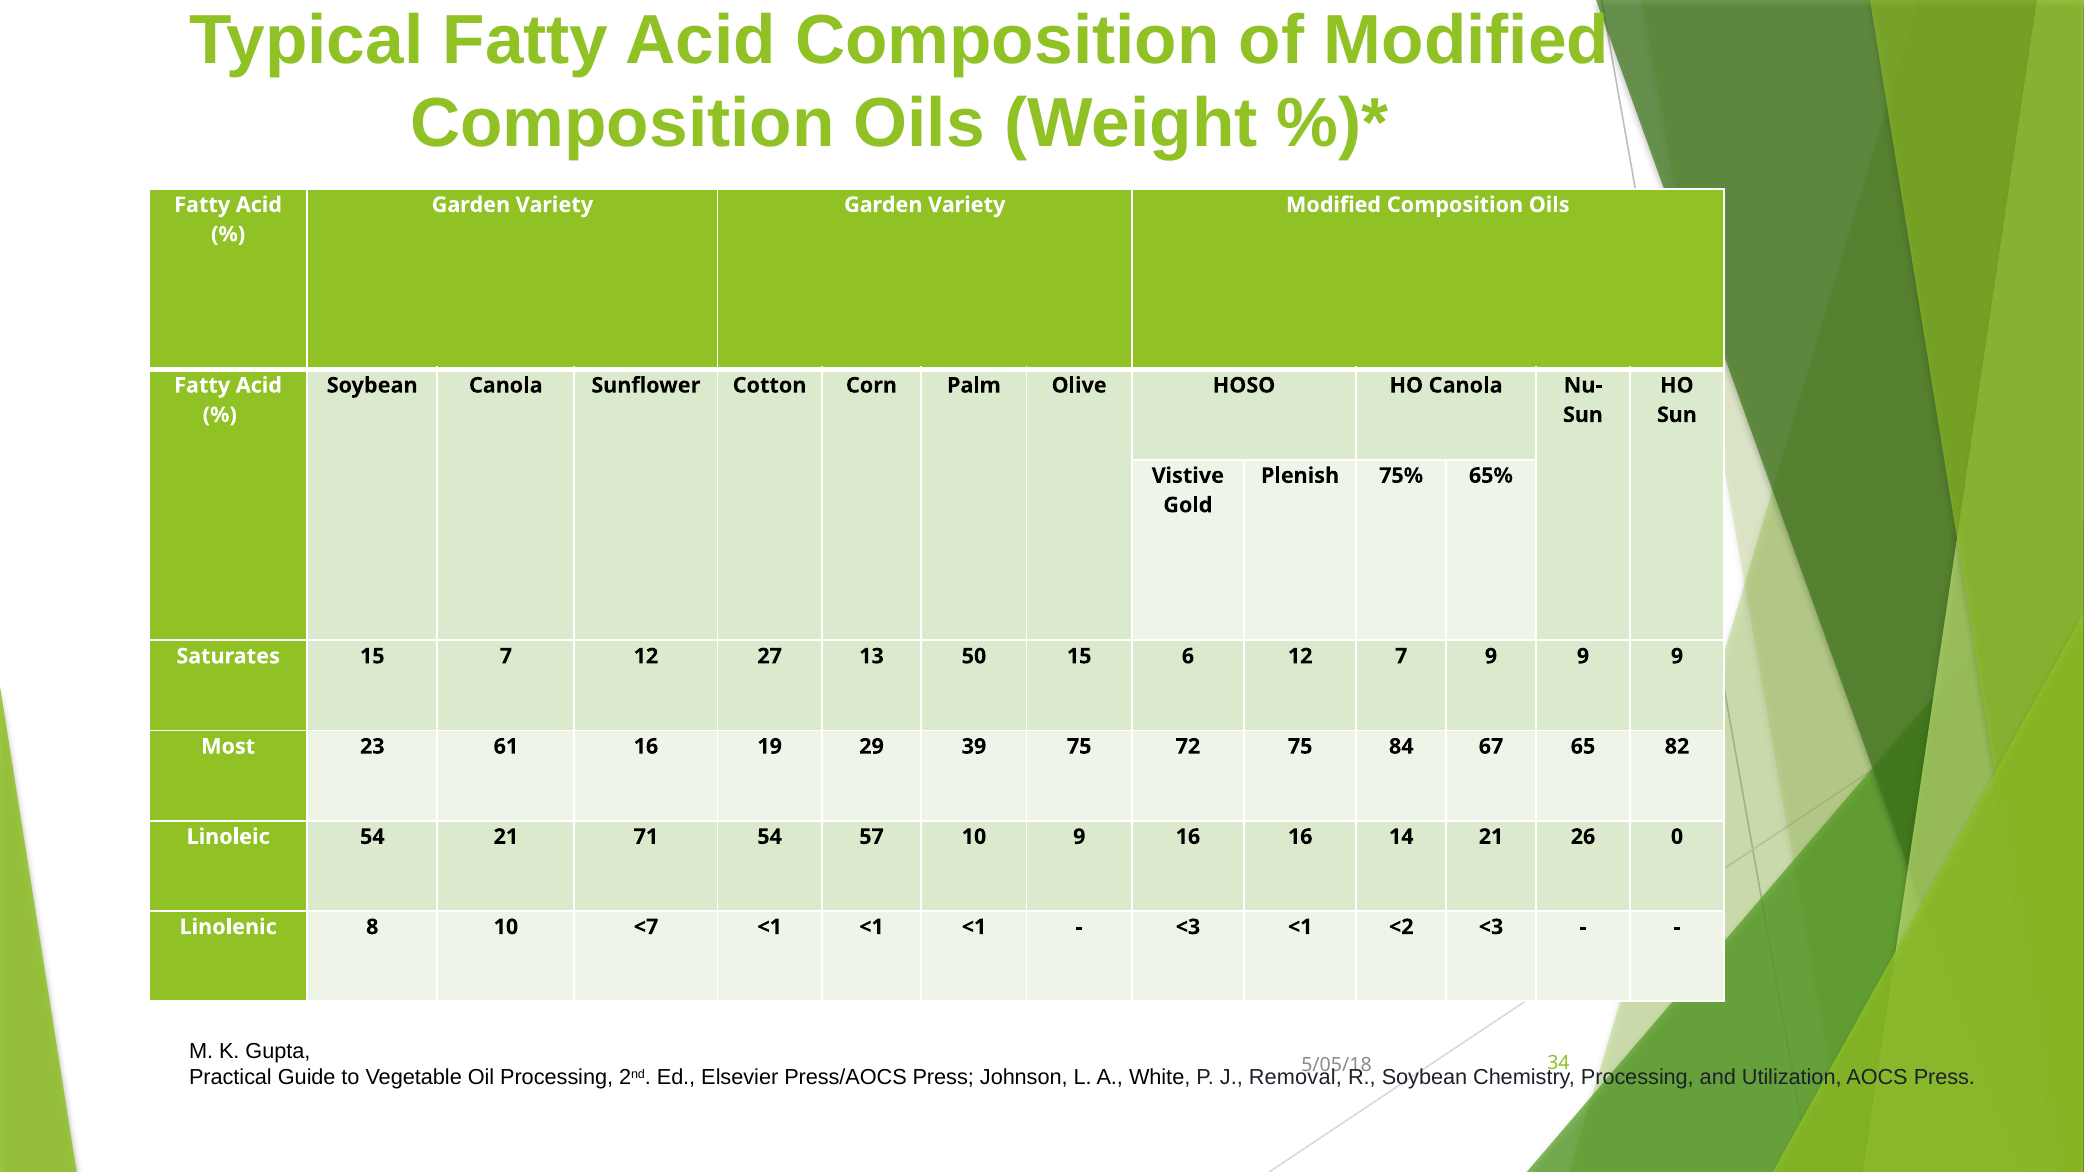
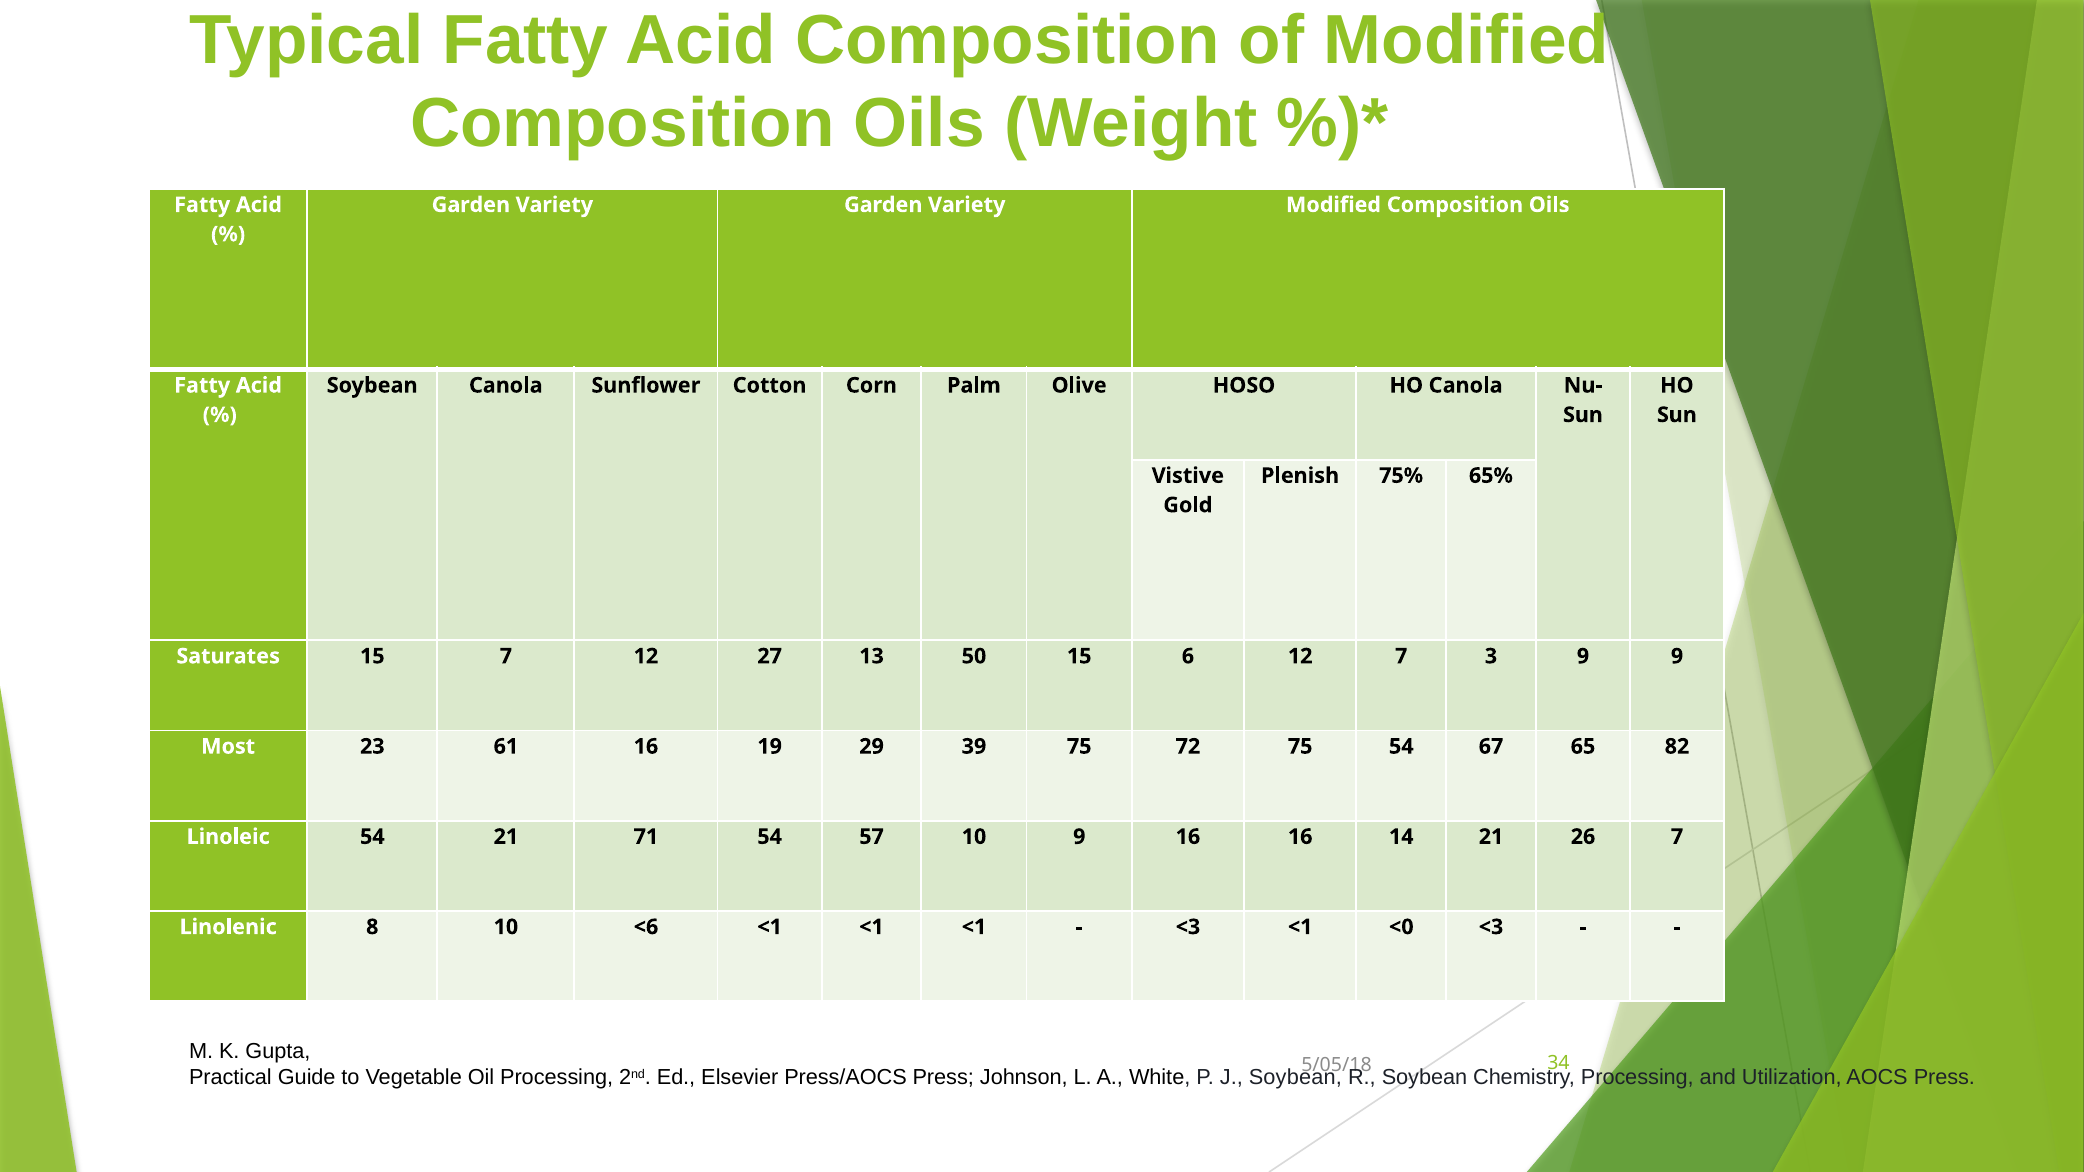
7 9: 9 -> 3
75 84: 84 -> 54
26 0: 0 -> 7
<7: <7 -> <6
<2: <2 -> <0
J Removal: Removal -> Soybean
